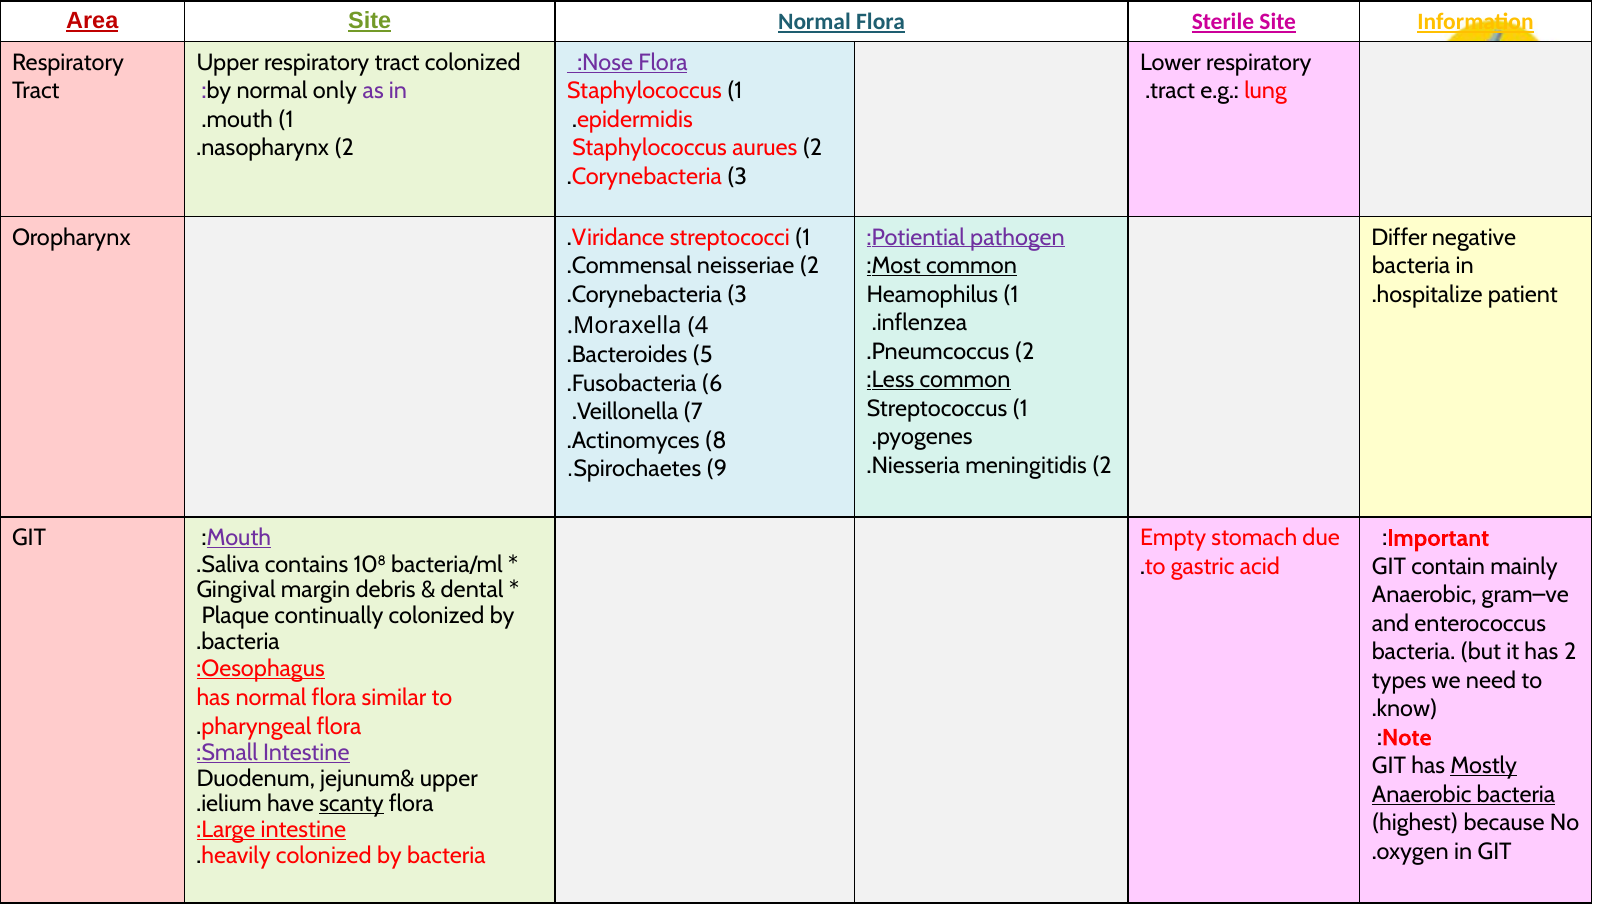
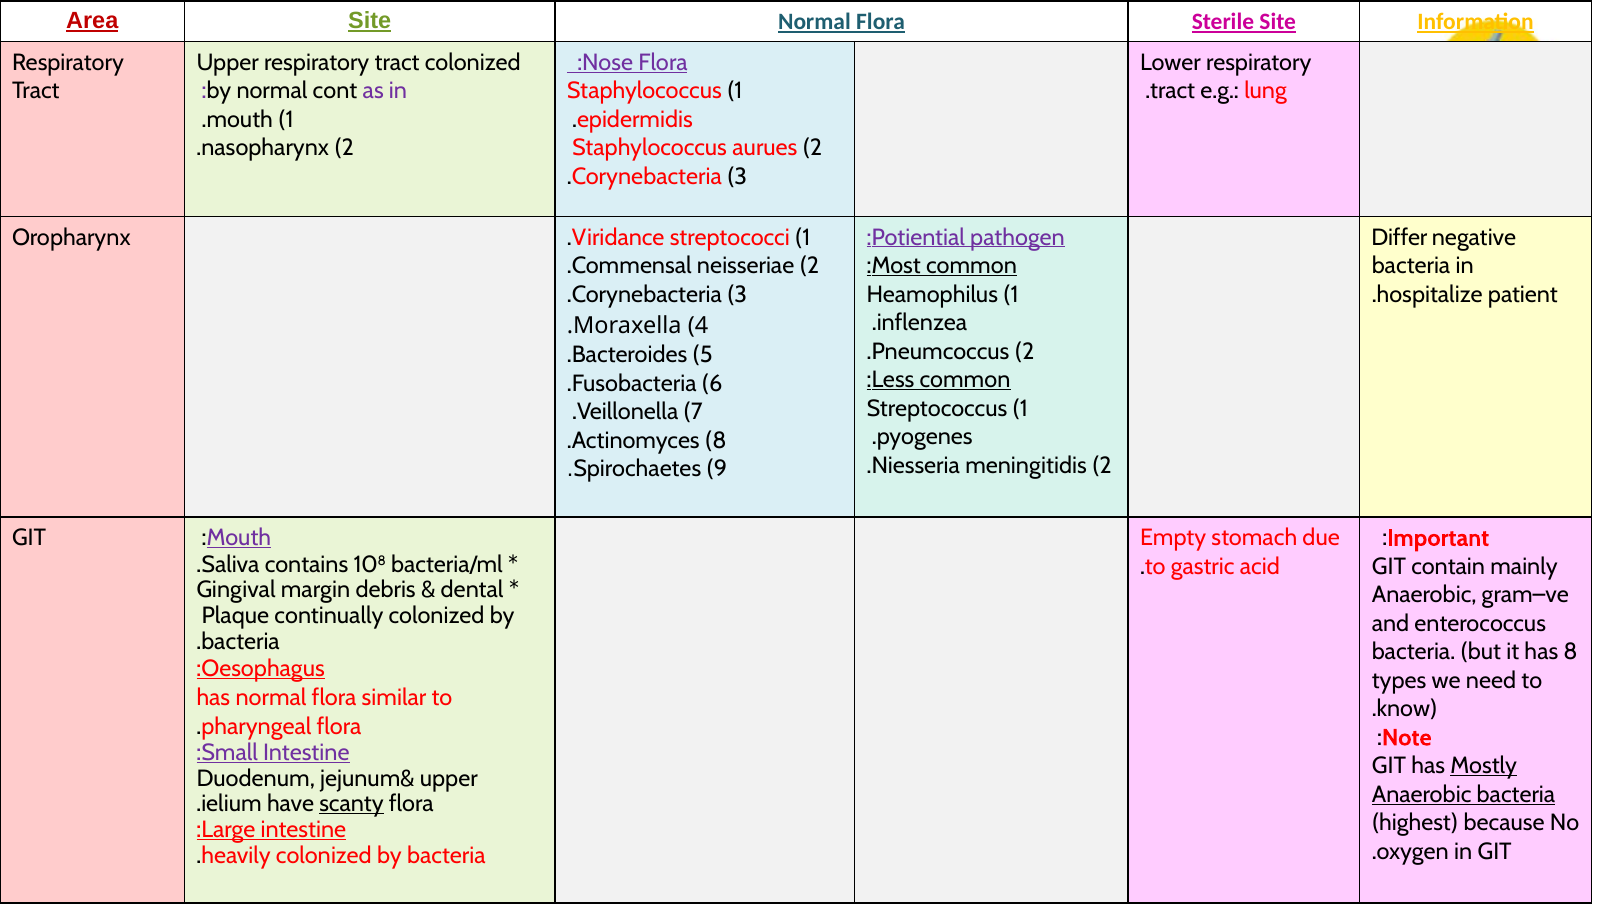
only: only -> cont
has 2: 2 -> 8
